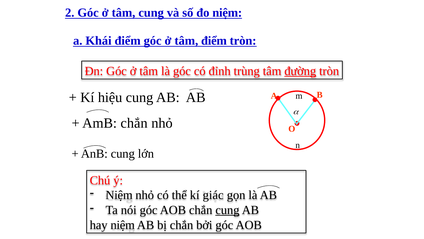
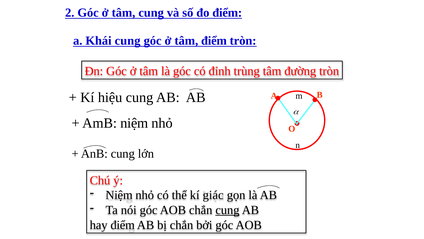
đo niệm: niệm -> điểm
Khái điểm: điểm -> cung
đường underline: present -> none
AmB chắn: chắn -> niệm
hay niệm: niệm -> điểm
